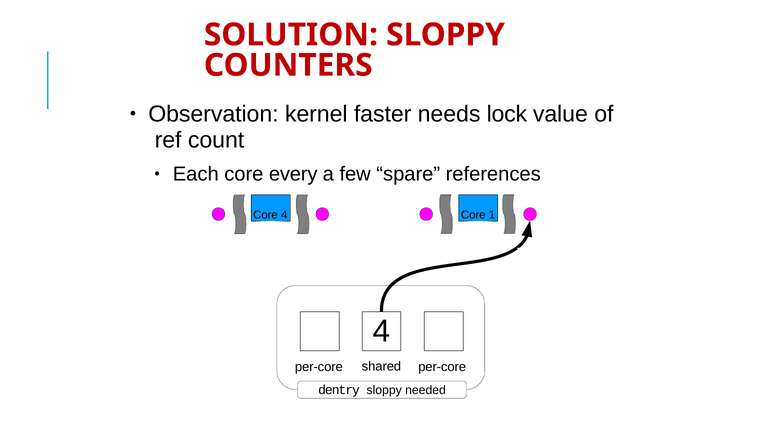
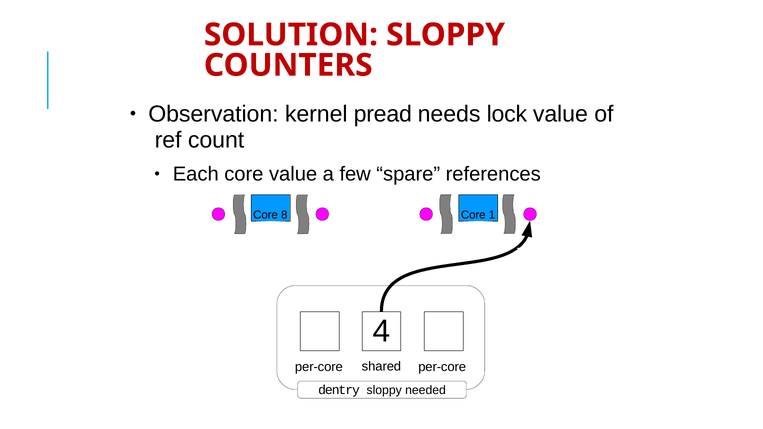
faster: faster -> pread
core every: every -> value
Core 4: 4 -> 8
